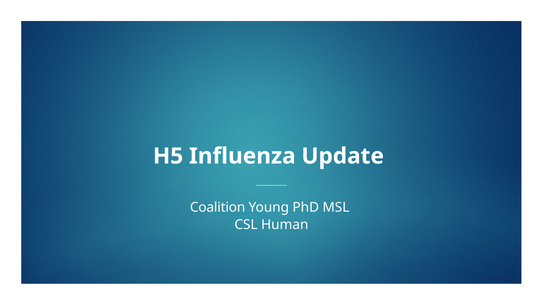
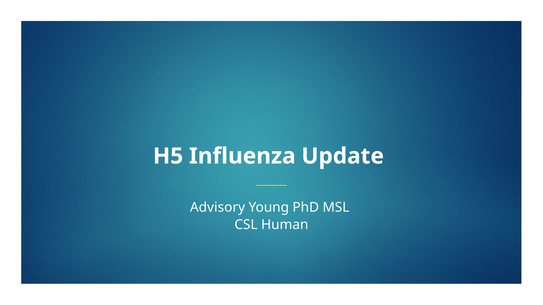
Coalition: Coalition -> Advisory
